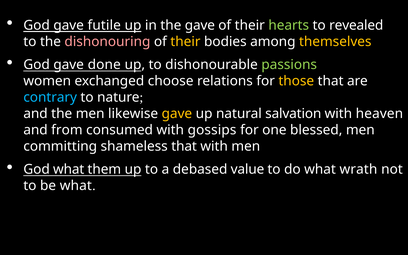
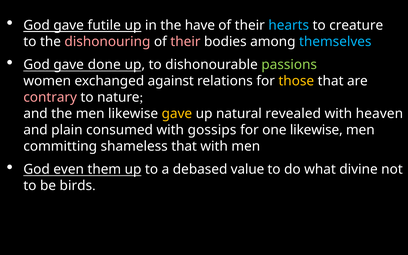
the gave: gave -> have
hearts colour: light green -> light blue
revealed: revealed -> creature
their at (185, 42) colour: yellow -> pink
themselves colour: yellow -> light blue
choose: choose -> against
contrary colour: light blue -> pink
salvation: salvation -> revealed
from: from -> plain
one blessed: blessed -> likewise
God what: what -> even
wrath: wrath -> divine
be what: what -> birds
